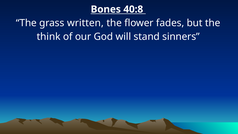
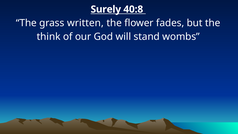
Bones: Bones -> Surely
sinners: sinners -> wombs
